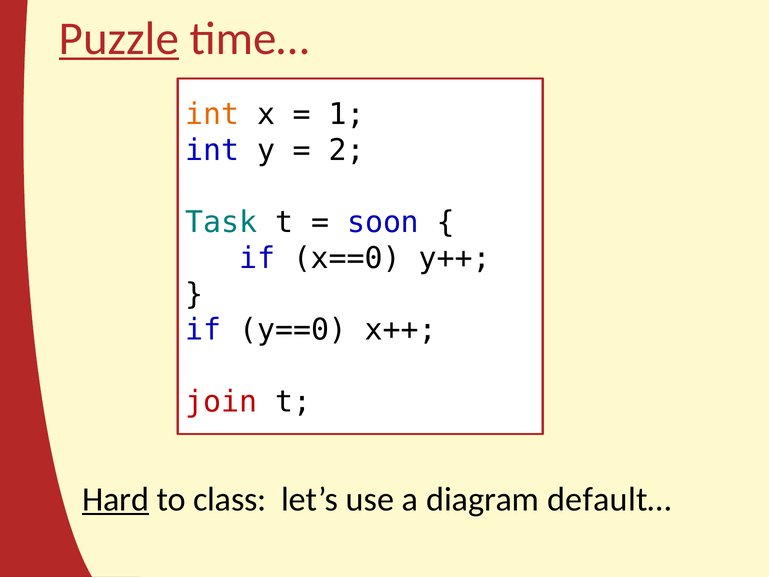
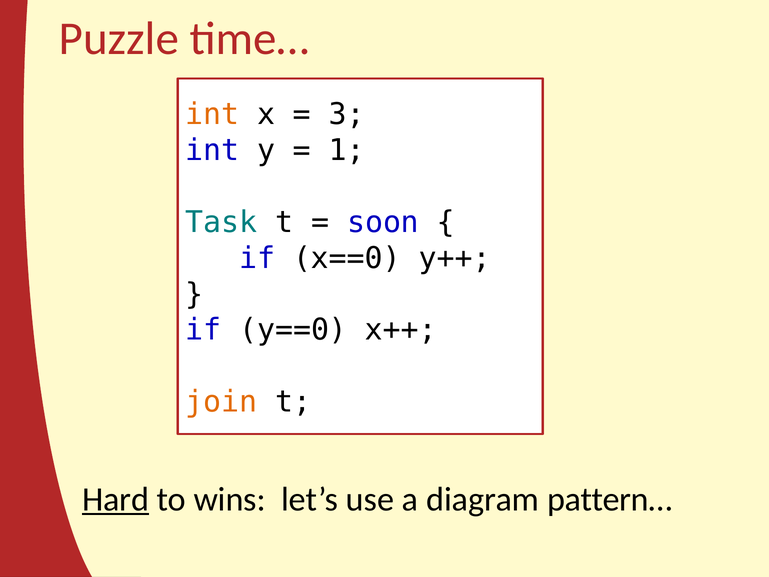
Puzzle underline: present -> none
1: 1 -> 3
2: 2 -> 1
join colour: red -> orange
class: class -> wins
default…: default… -> pattern…
